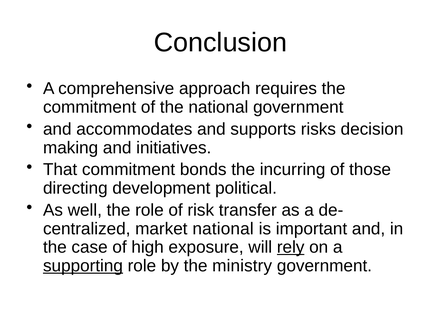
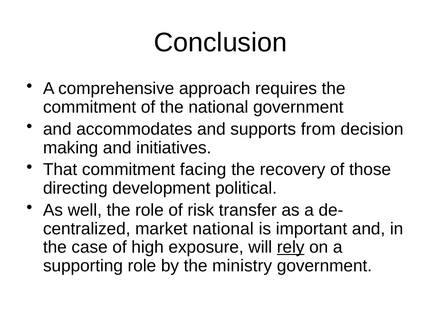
risks: risks -> from
bonds: bonds -> facing
incurring: incurring -> recovery
supporting underline: present -> none
